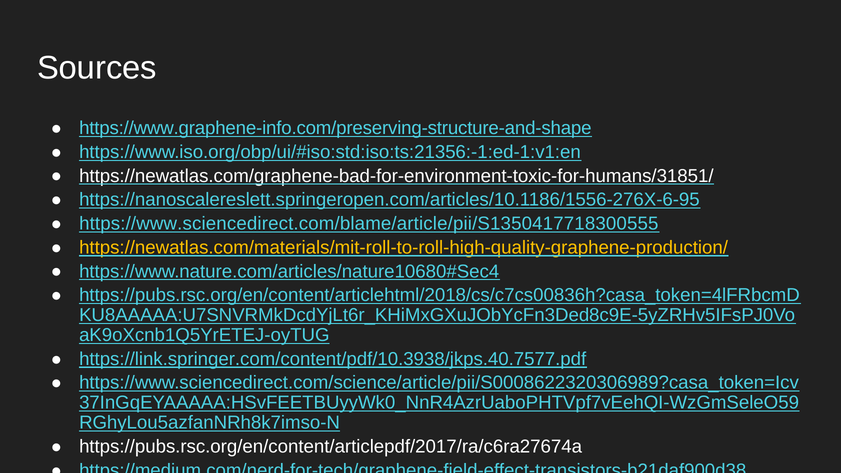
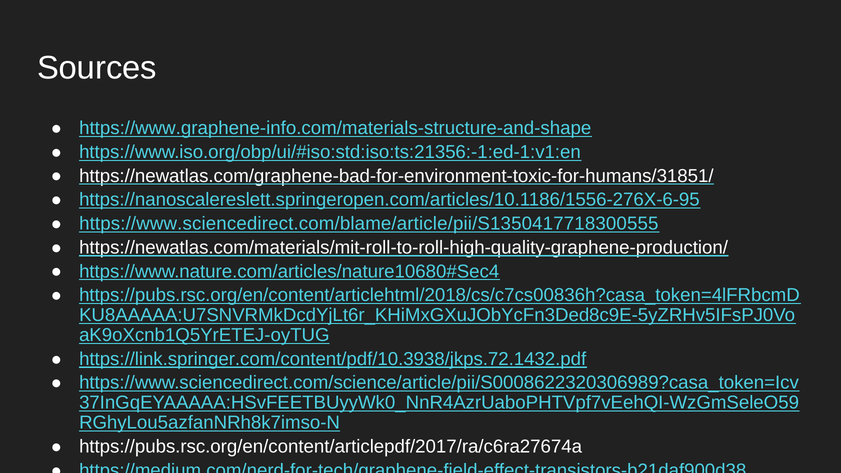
https://www.graphene-info.com/preserving-structure-and-shape: https://www.graphene-info.com/preserving-structure-and-shape -> https://www.graphene-info.com/materials-structure-and-shape
https://newatlas.com/materials/mit-roll-to-roll-high-quality-graphene-production/ colour: yellow -> white
https://link.springer.com/content/pdf/10.3938/jkps.40.7577.pdf: https://link.springer.com/content/pdf/10.3938/jkps.40.7577.pdf -> https://link.springer.com/content/pdf/10.3938/jkps.72.1432.pdf
